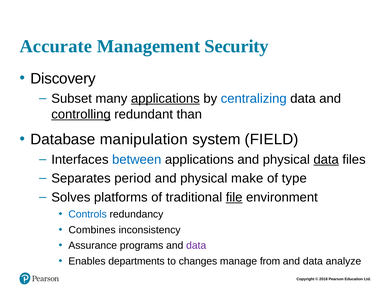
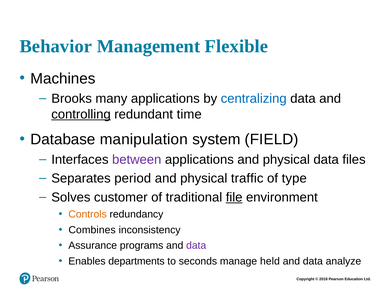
Accurate: Accurate -> Behavior
Security: Security -> Flexible
Discovery: Discovery -> Machines
Subset: Subset -> Brooks
applications at (165, 99) underline: present -> none
than: than -> time
between colour: blue -> purple
data at (326, 160) underline: present -> none
make: make -> traffic
platforms: platforms -> customer
Controls colour: blue -> orange
changes: changes -> seconds
from: from -> held
